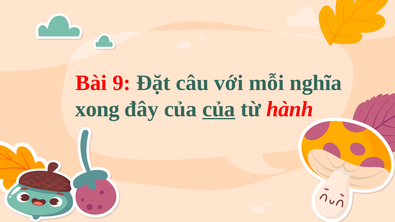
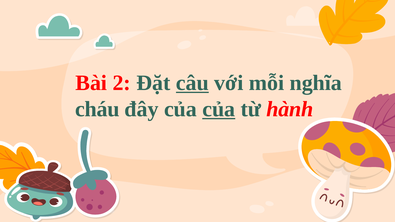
9: 9 -> 2
câu underline: none -> present
xong: xong -> cháu
